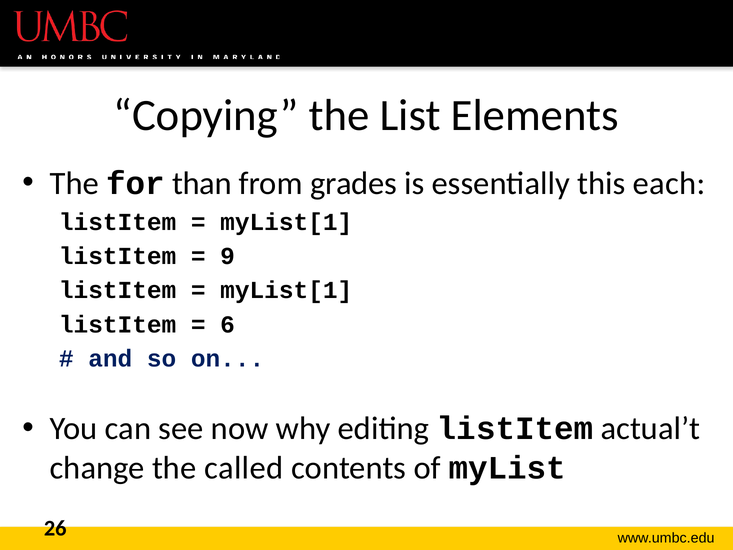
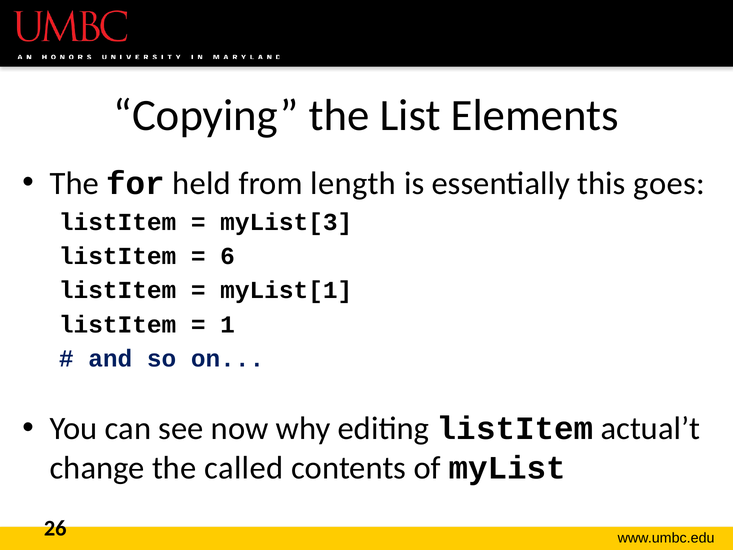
than: than -> held
grades: grades -> length
each: each -> goes
myList[1 at (286, 222): myList[1 -> myList[3
9: 9 -> 6
6: 6 -> 1
